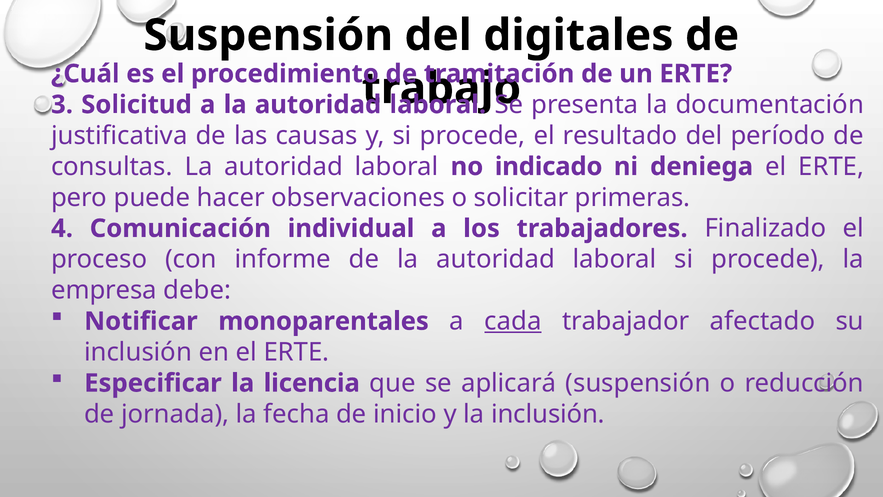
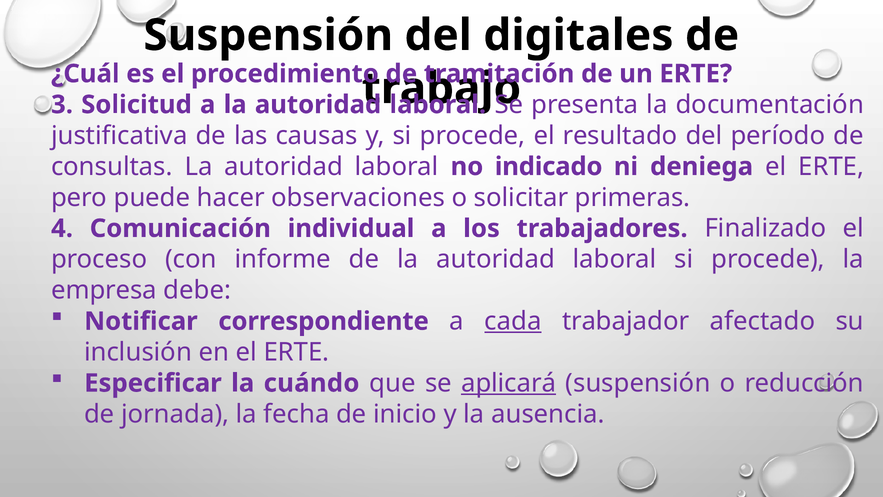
monoparentales: monoparentales -> correspondiente
licencia: licencia -> cuándo
aplicará underline: none -> present
la inclusión: inclusión -> ausencia
